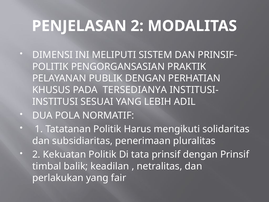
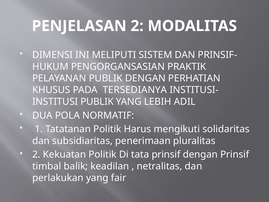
POLITIK at (50, 67): POLITIK -> HUKUM
SESUAI at (97, 102): SESUAI -> PUBLIK
